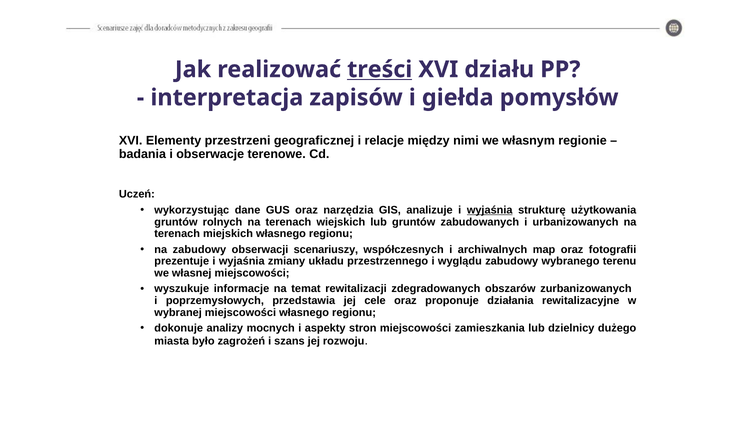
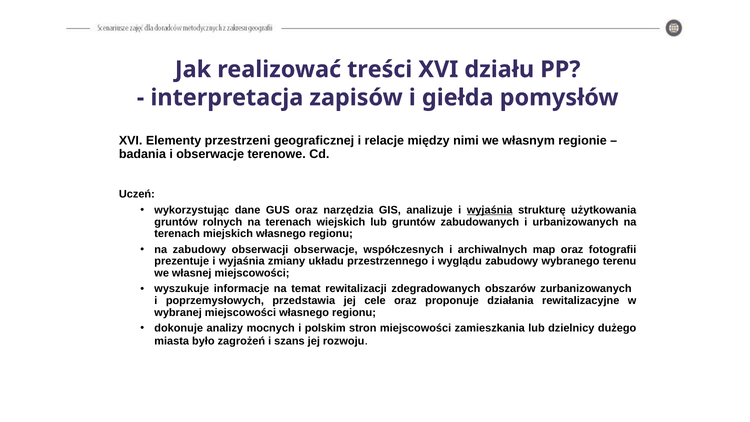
treści underline: present -> none
obserwacji scenariuszy: scenariuszy -> obserwacje
aspekty: aspekty -> polskim
